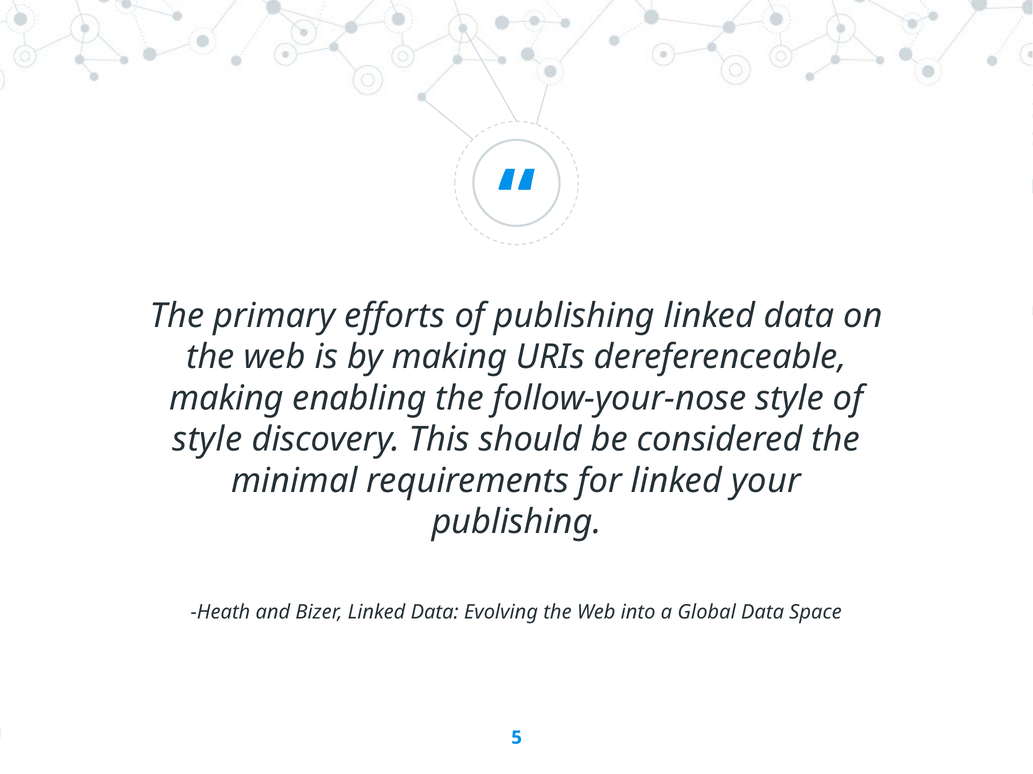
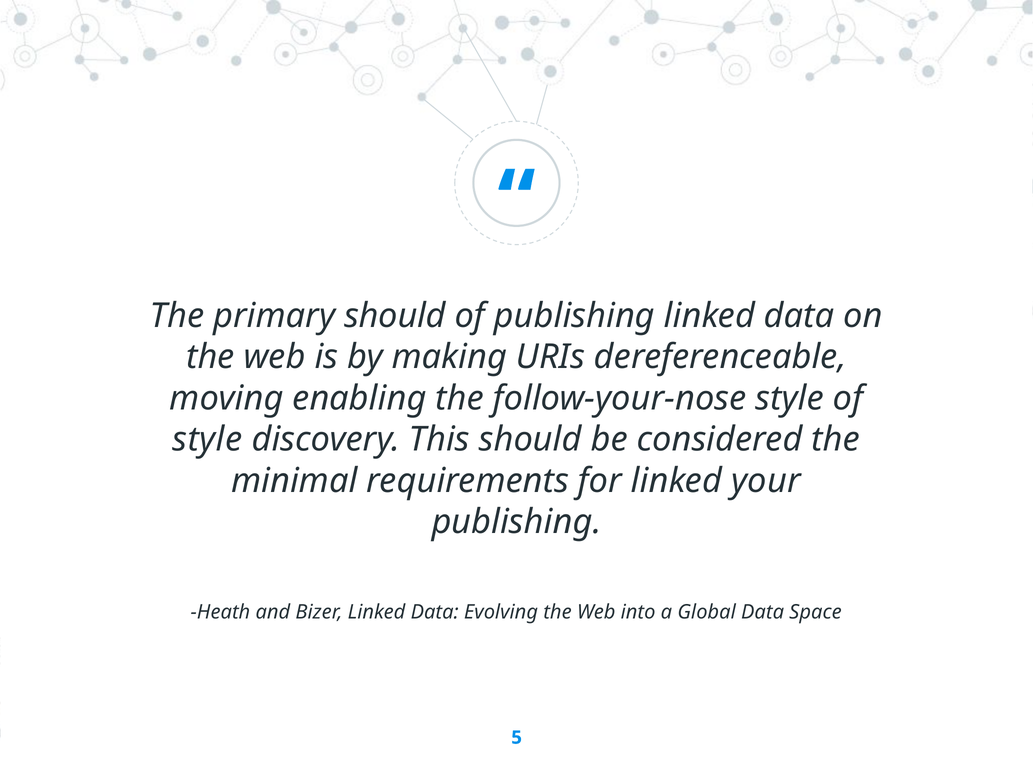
primary efforts: efforts -> should
making at (227, 399): making -> moving
